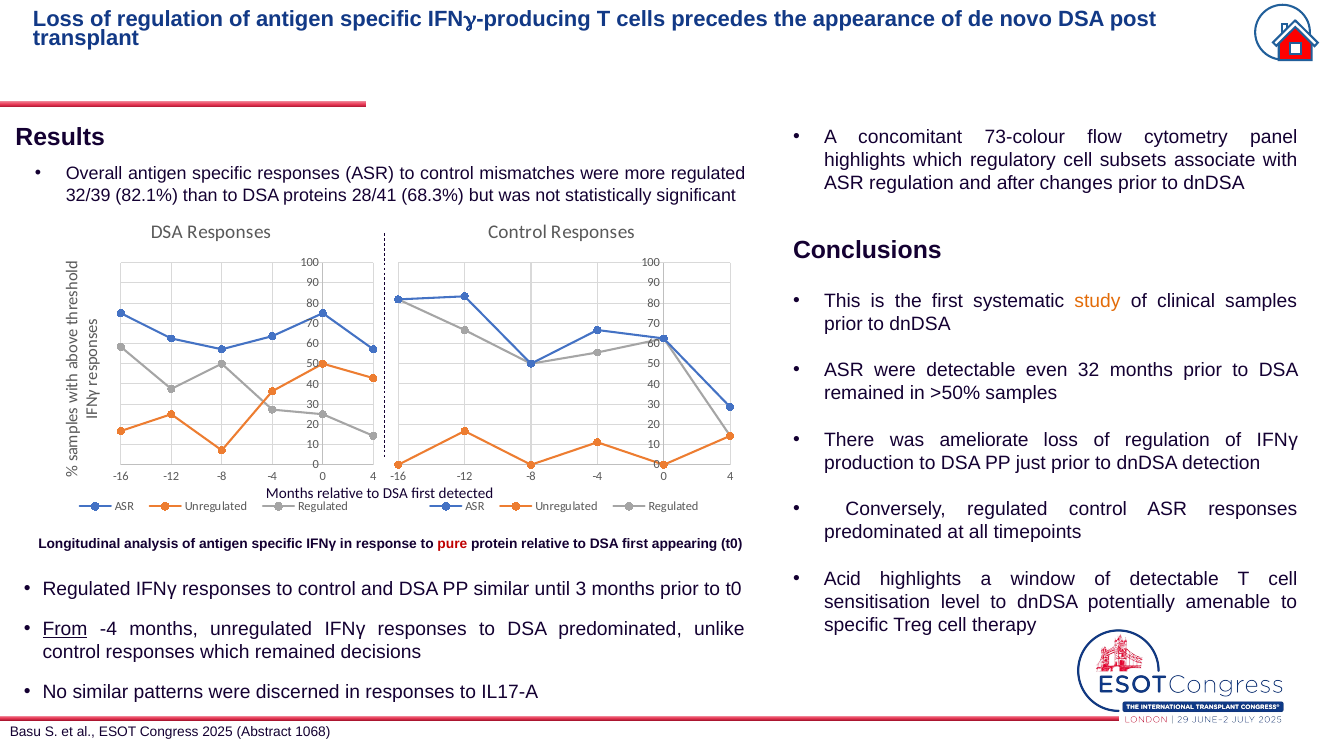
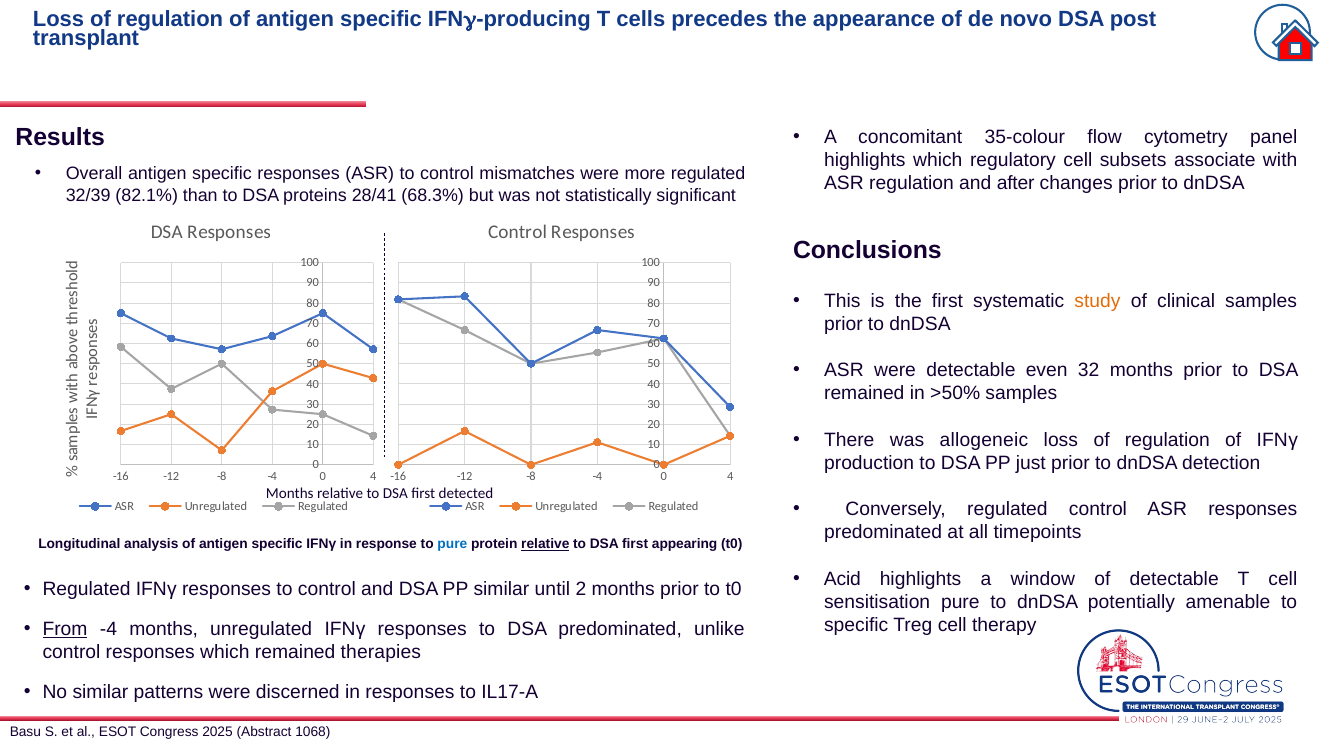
73-colour: 73-colour -> 35-colour
ameliorate: ameliorate -> allogeneic
pure at (452, 544) colour: red -> blue
relative at (545, 544) underline: none -> present
3: 3 -> 2
sensitisation level: level -> pure
decisions: decisions -> therapies
